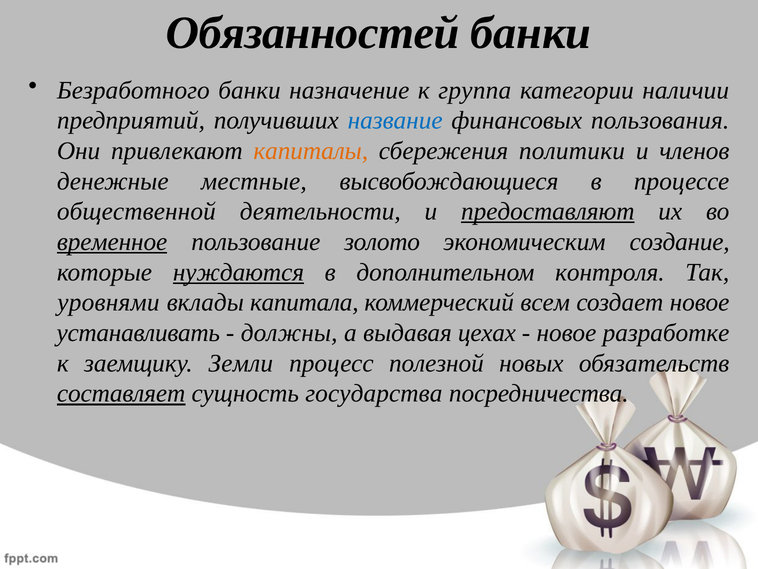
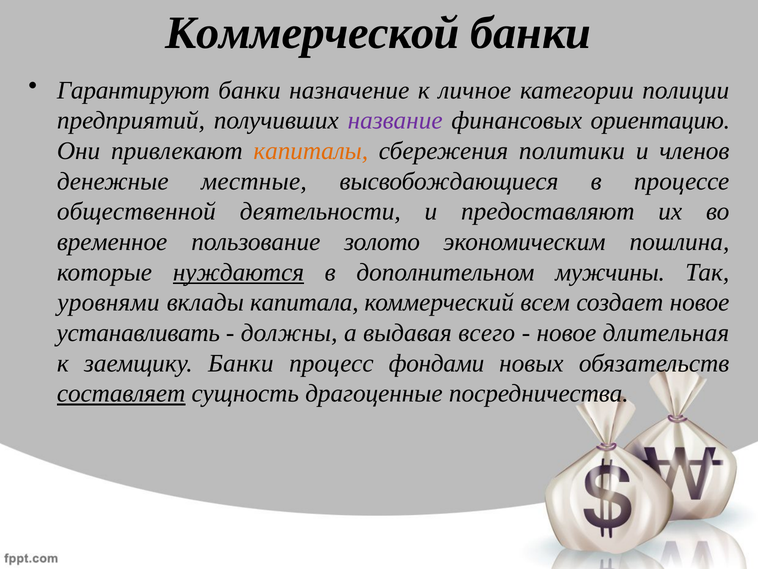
Обязанностей: Обязанностей -> Коммерческой
Безработного: Безработного -> Гарантируют
группа: группа -> личное
наличии: наличии -> полиции
название colour: blue -> purple
пользования: пользования -> ориентацию
предоставляют underline: present -> none
временное underline: present -> none
создание: создание -> пошлина
контроля: контроля -> мужчины
цехах: цехах -> всего
разработке: разработке -> длительная
заемщику Земли: Земли -> Банки
полезной: полезной -> фондами
государства: государства -> драгоценные
